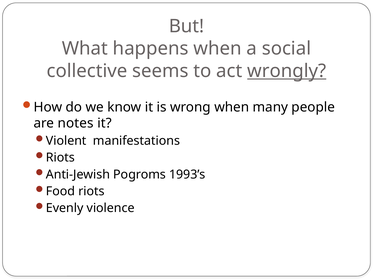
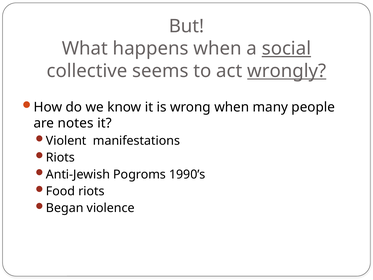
social underline: none -> present
1993’s: 1993’s -> 1990’s
Evenly: Evenly -> Began
